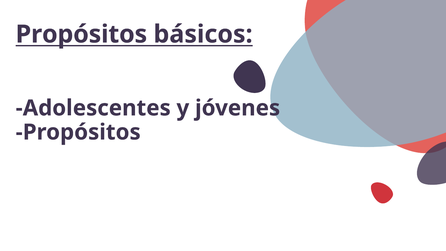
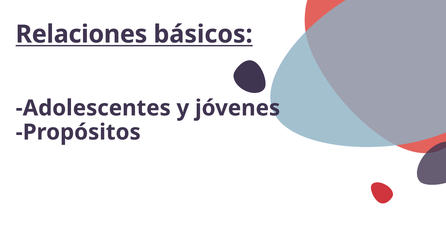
Propósitos at (81, 34): Propósitos -> Relaciones
